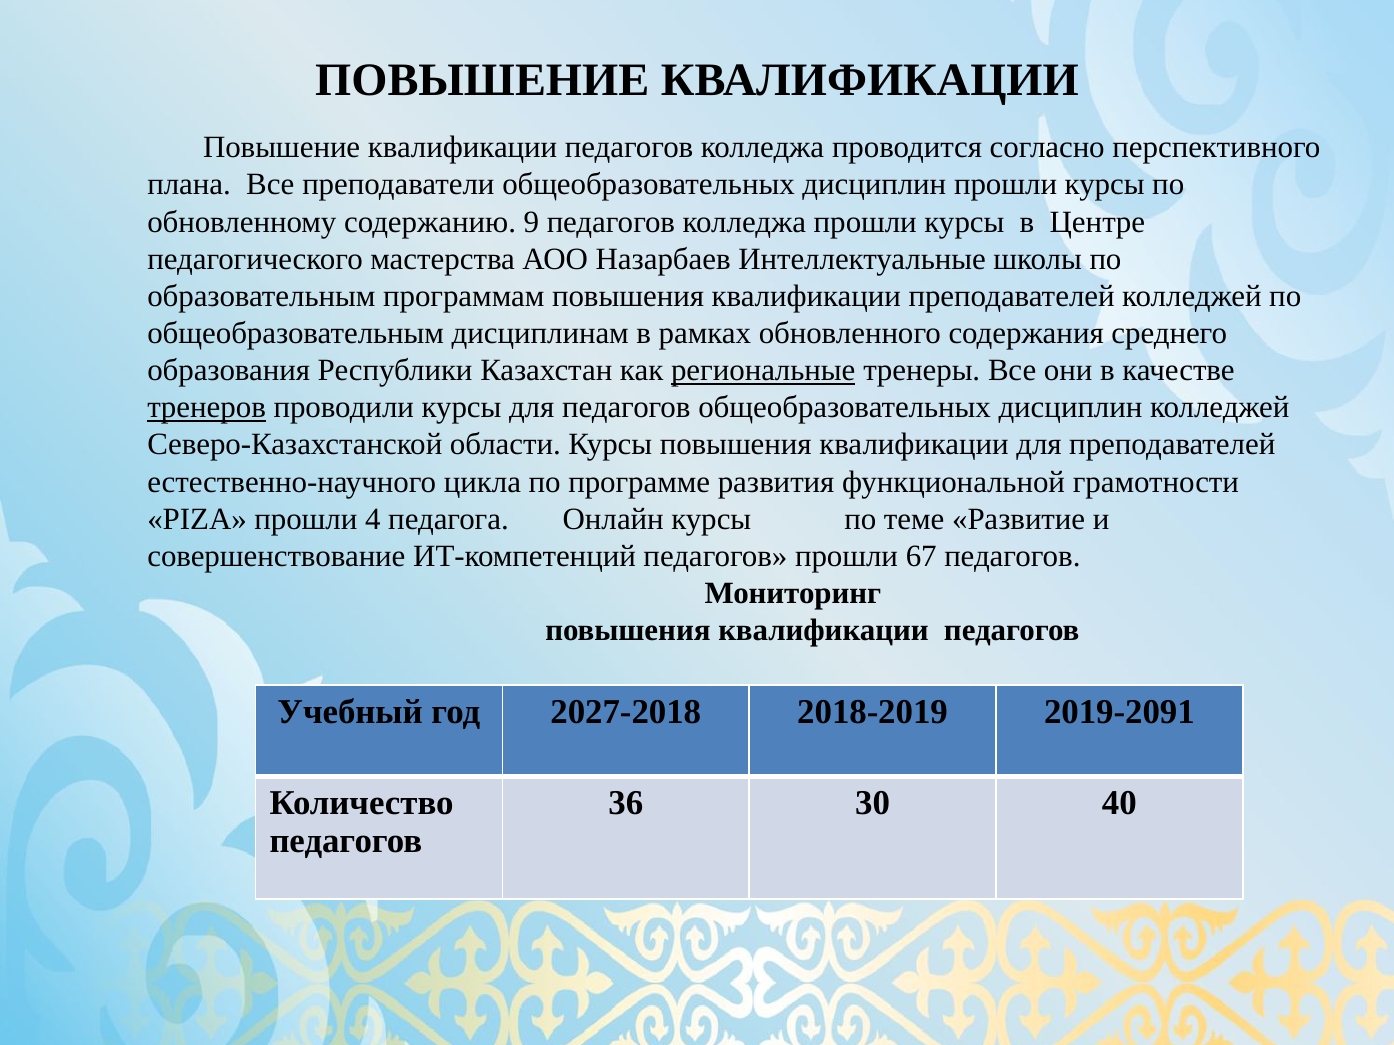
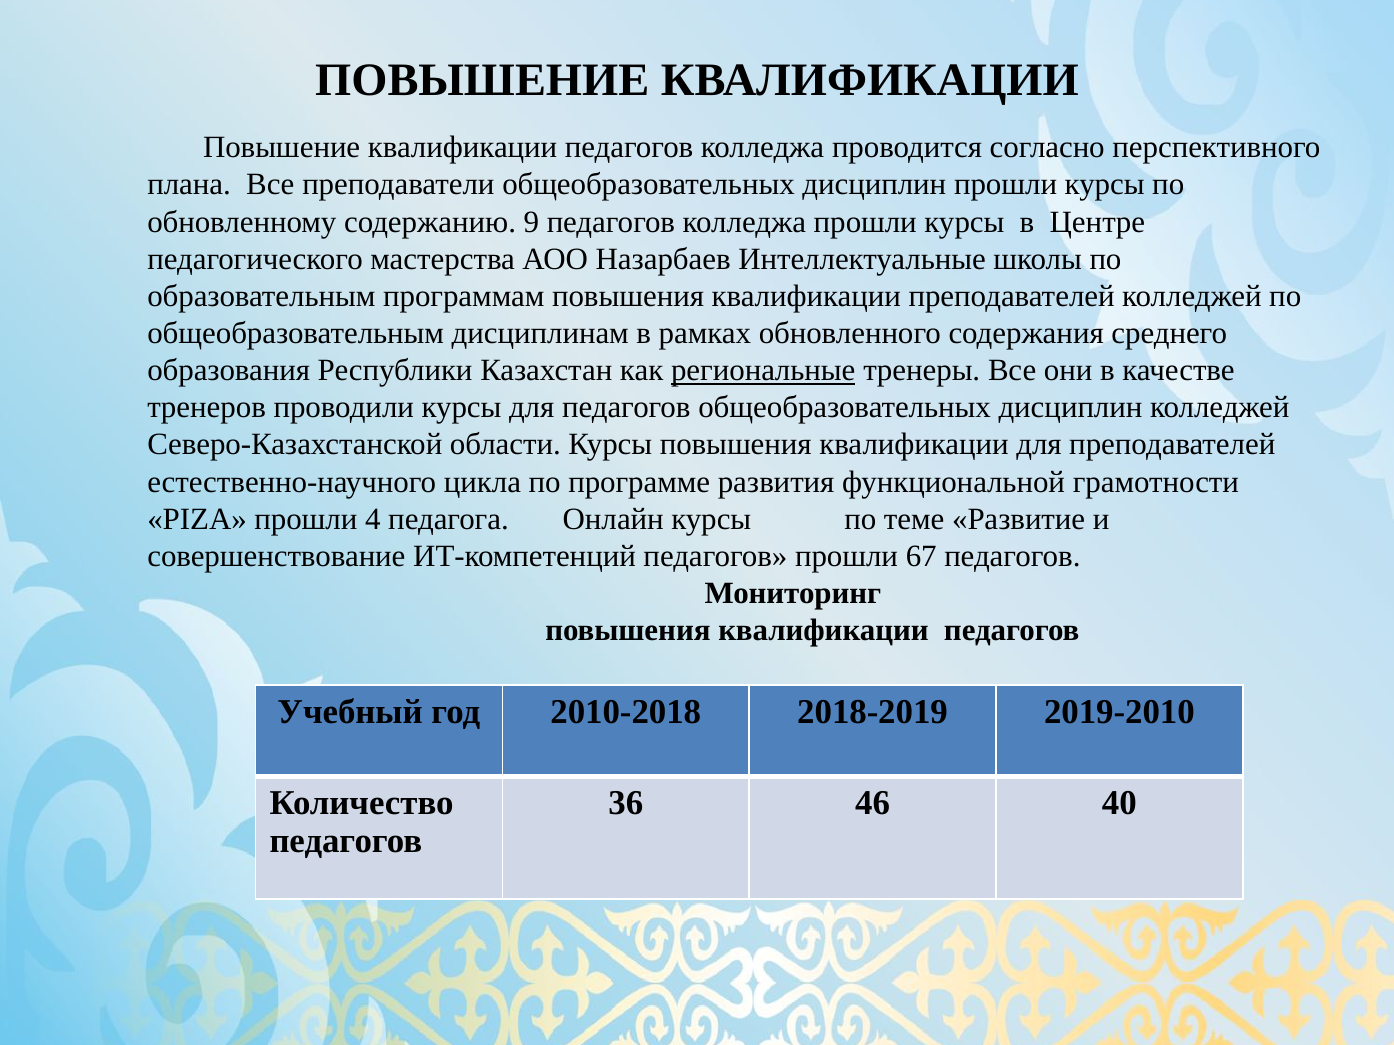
тренеров underline: present -> none
2027-2018: 2027-2018 -> 2010-2018
2019-2091: 2019-2091 -> 2019-2010
30: 30 -> 46
